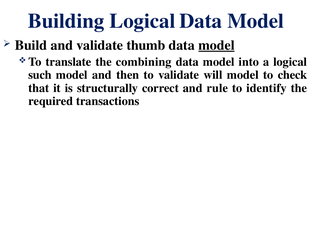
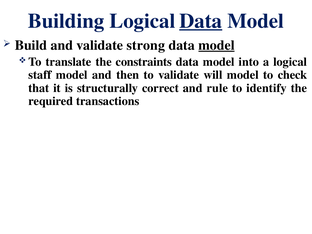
Data at (201, 21) underline: none -> present
thumb: thumb -> strong
combining: combining -> constraints
such: such -> staff
